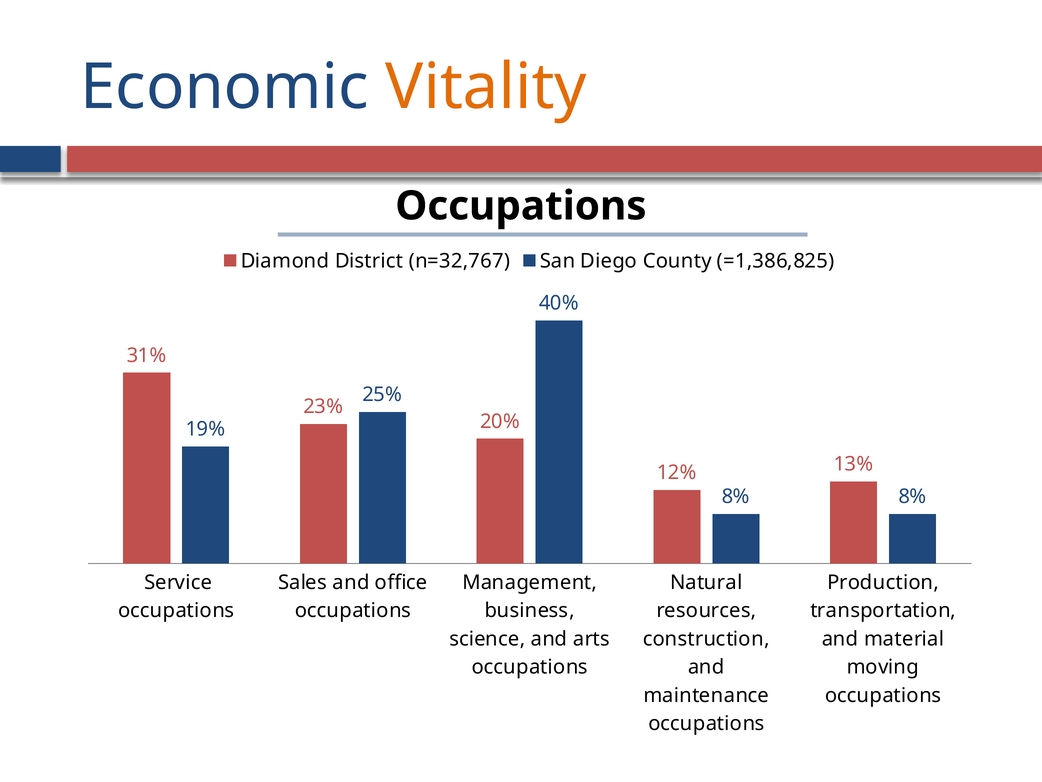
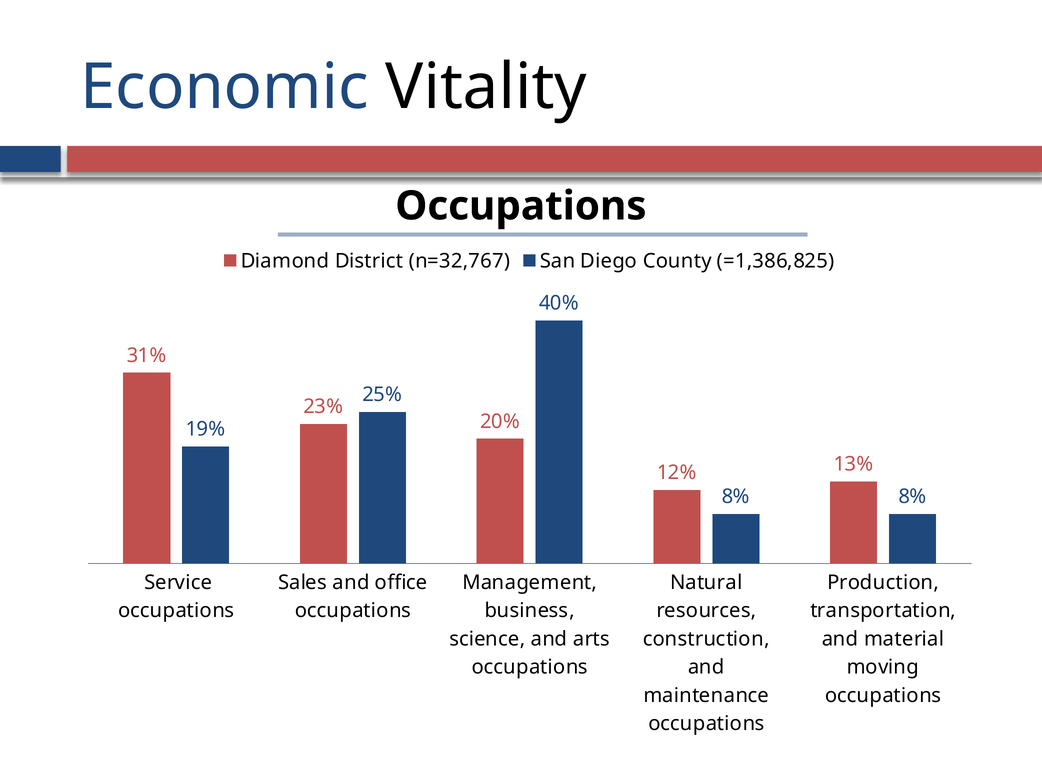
Vitality colour: orange -> black
